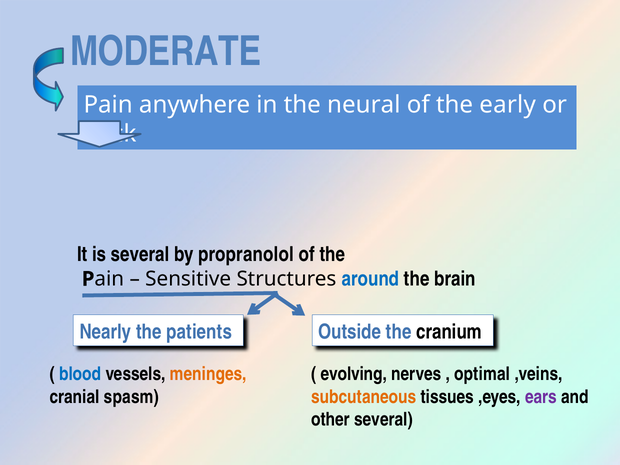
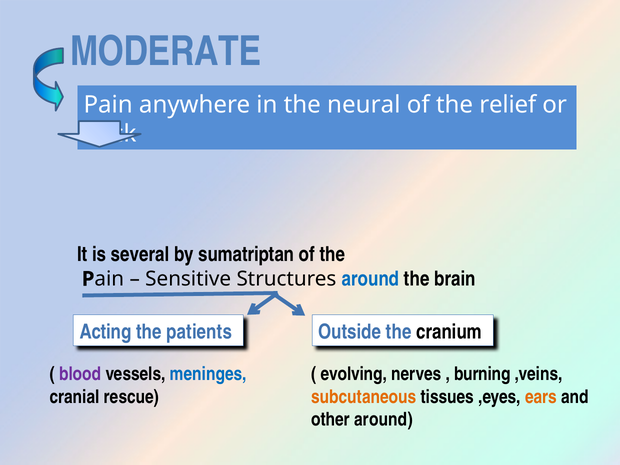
early: early -> relief
propranolol: propranolol -> sumatriptan
Nearly: Nearly -> Acting
blood colour: blue -> purple
meninges colour: orange -> blue
optimal: optimal -> burning
spasm: spasm -> rescue
ears colour: purple -> orange
other several: several -> around
